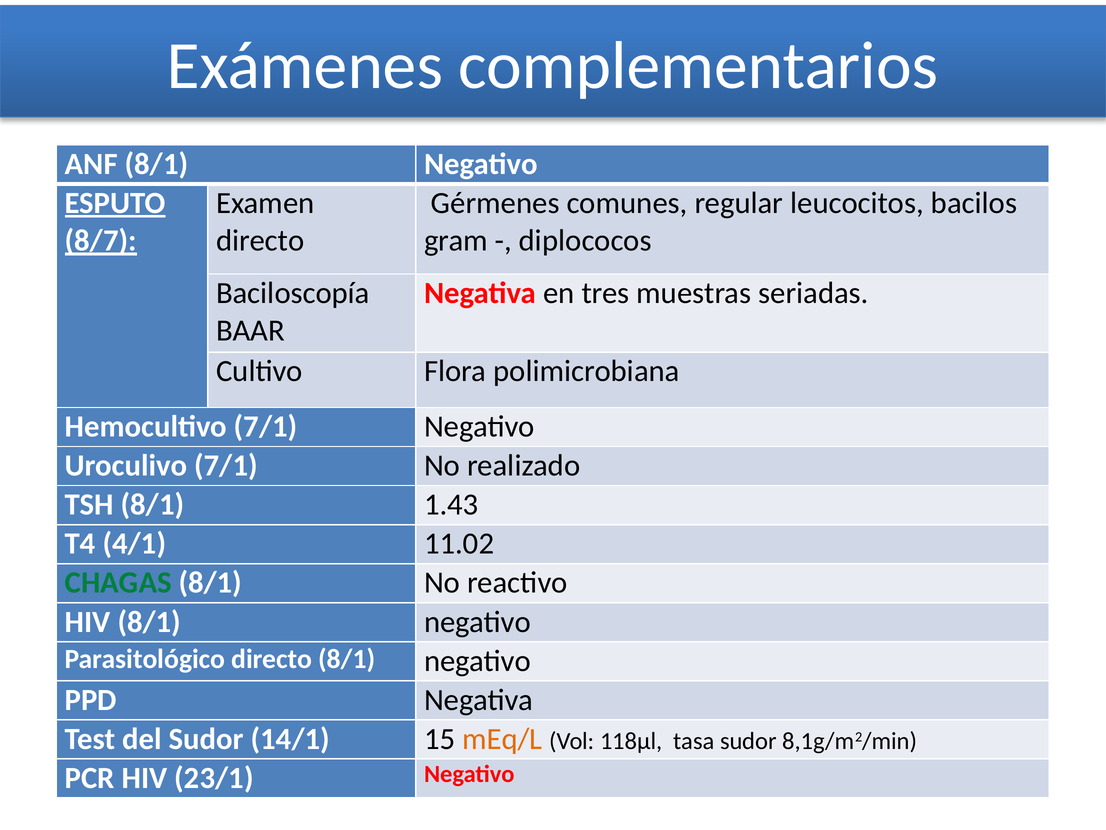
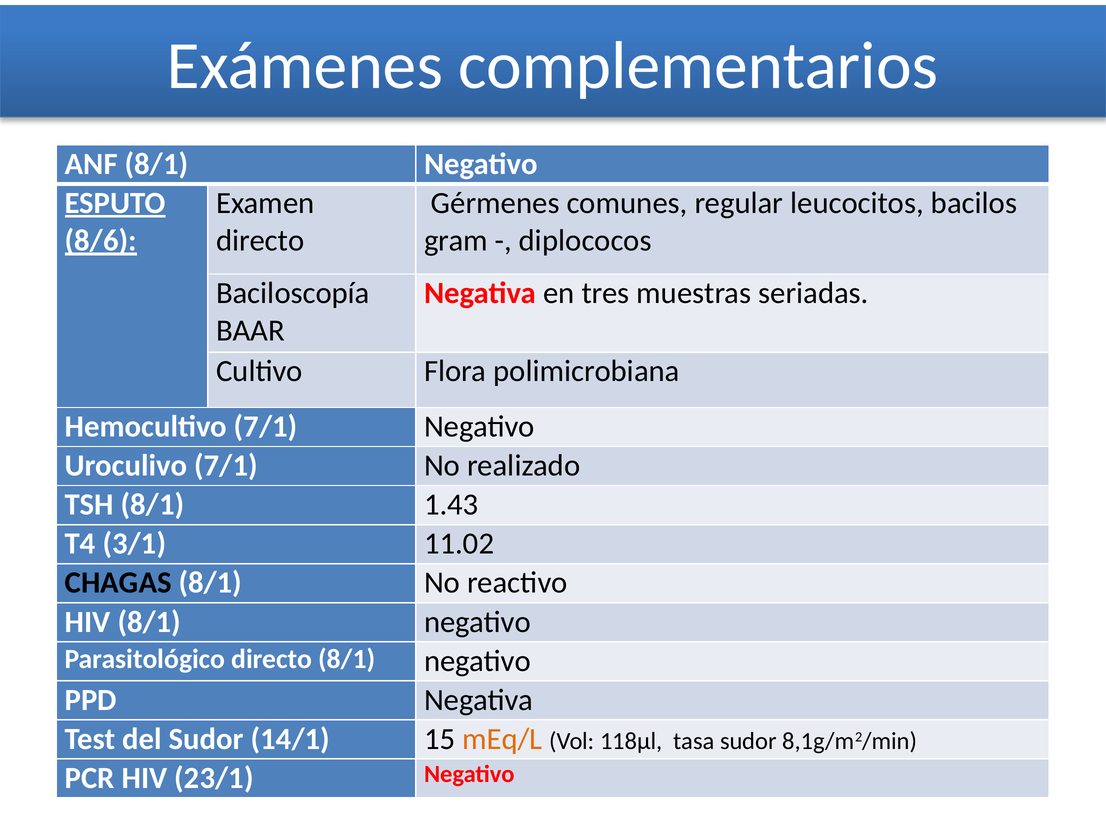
8/7: 8/7 -> 8/6
4/1: 4/1 -> 3/1
CHAGAS colour: green -> black
